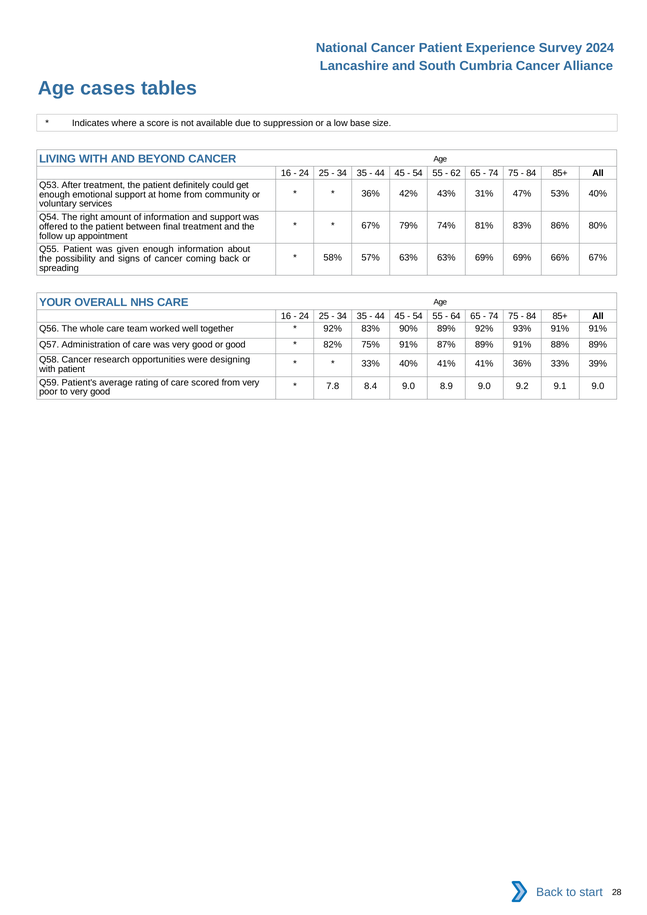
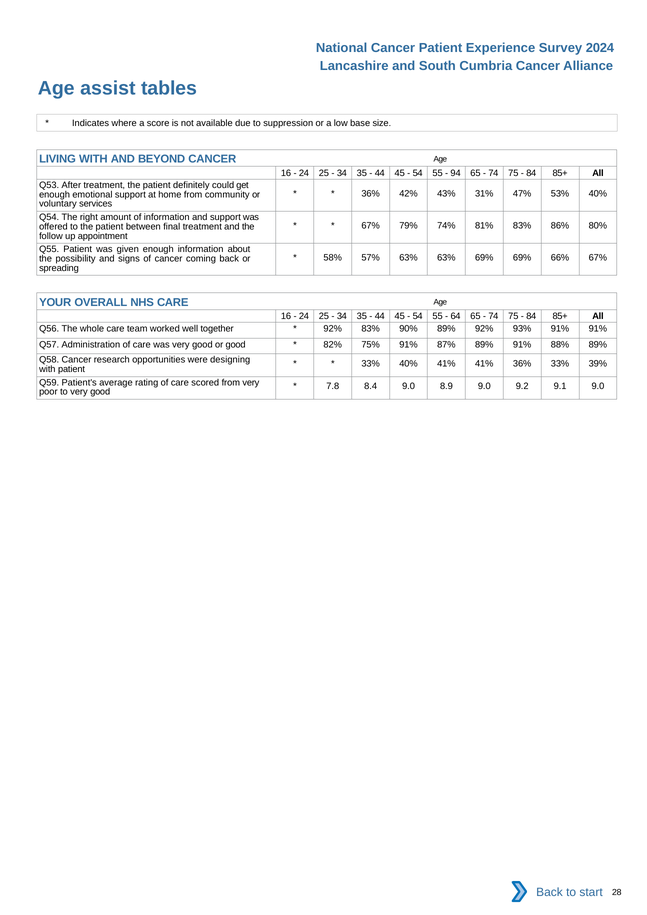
cases: cases -> assist
62: 62 -> 94
